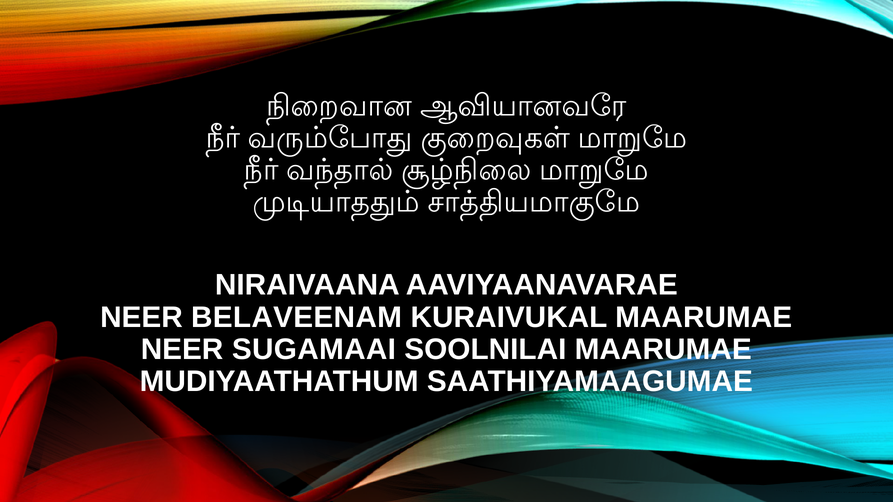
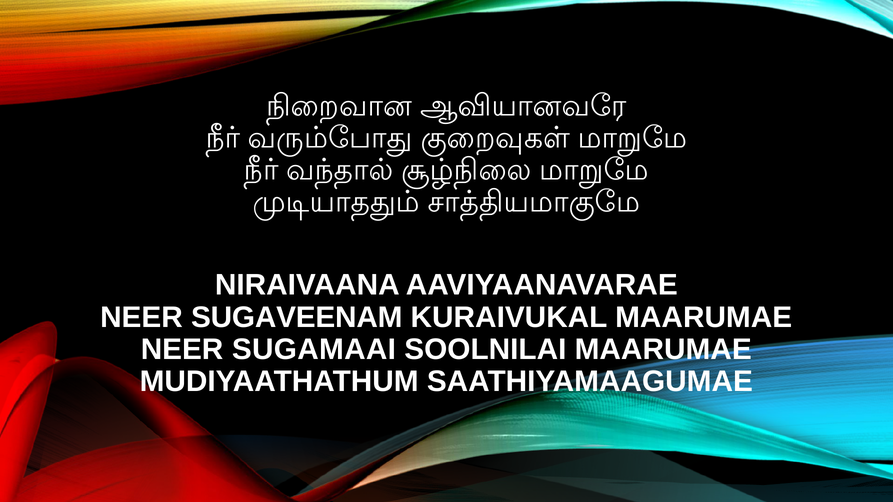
BELAVEENAM: BELAVEENAM -> SUGAVEENAM
